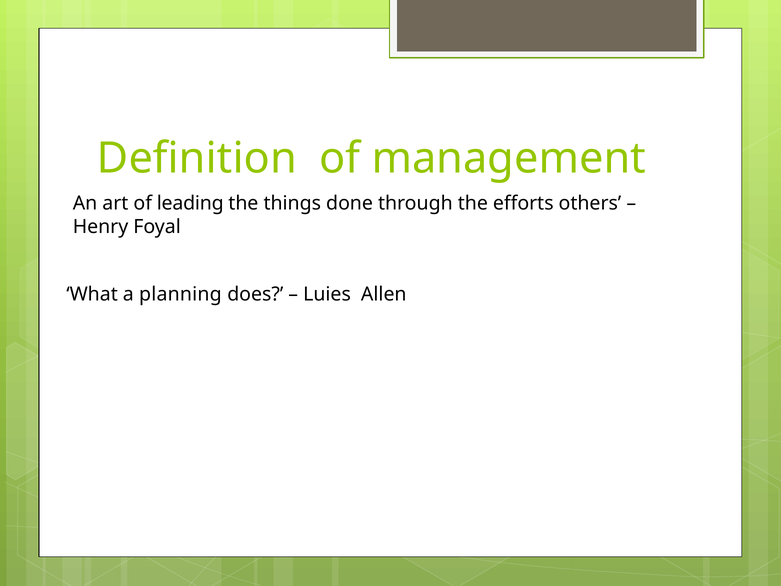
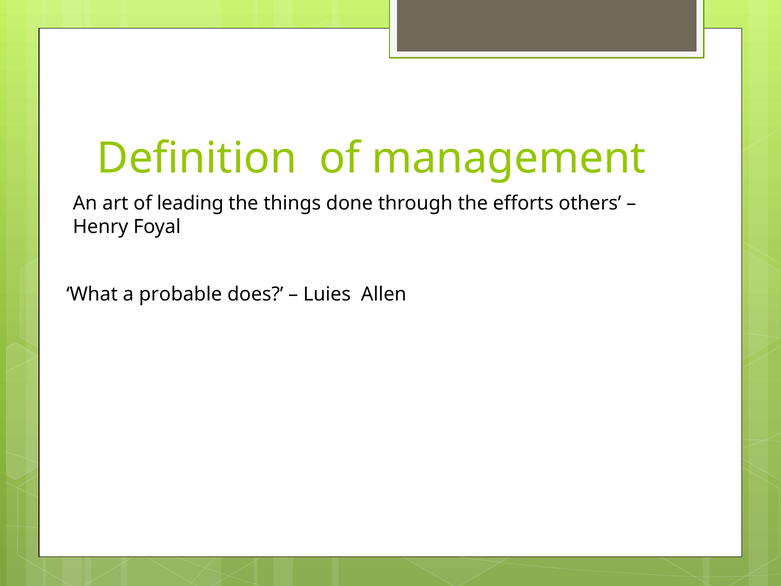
planning: planning -> probable
